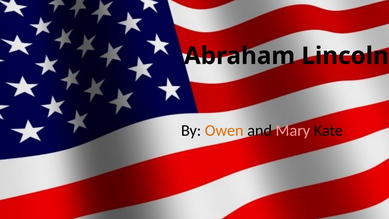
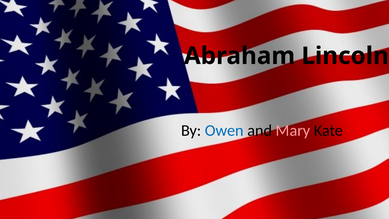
Owen colour: orange -> blue
